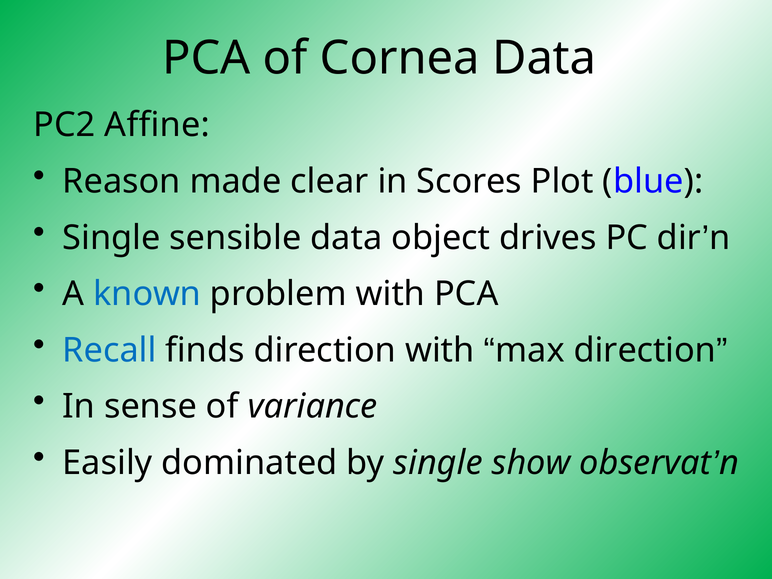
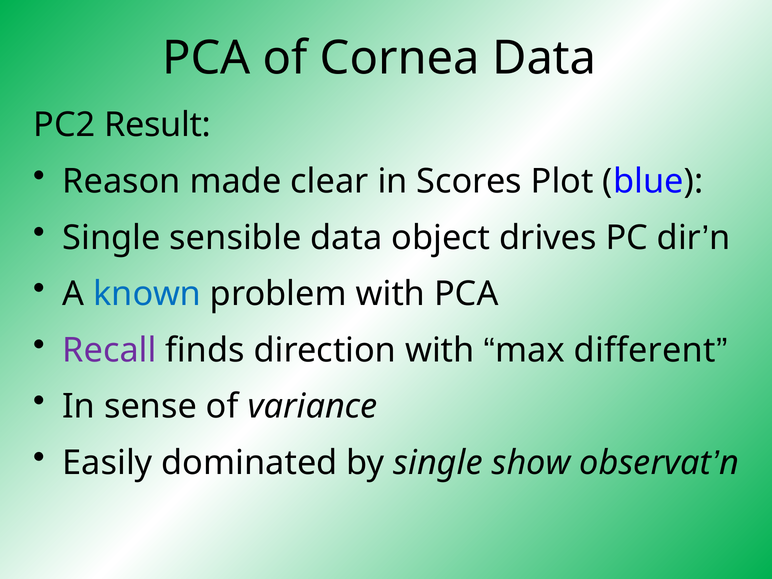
Affine: Affine -> Result
Recall colour: blue -> purple
max direction: direction -> different
